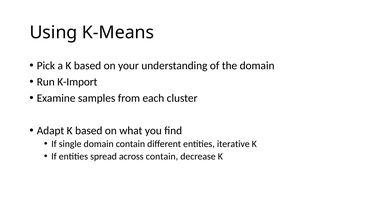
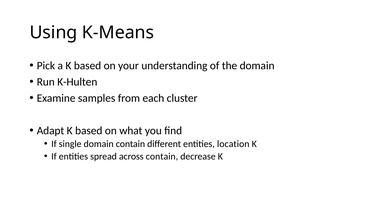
K-Import: K-Import -> K-Hulten
iterative: iterative -> location
